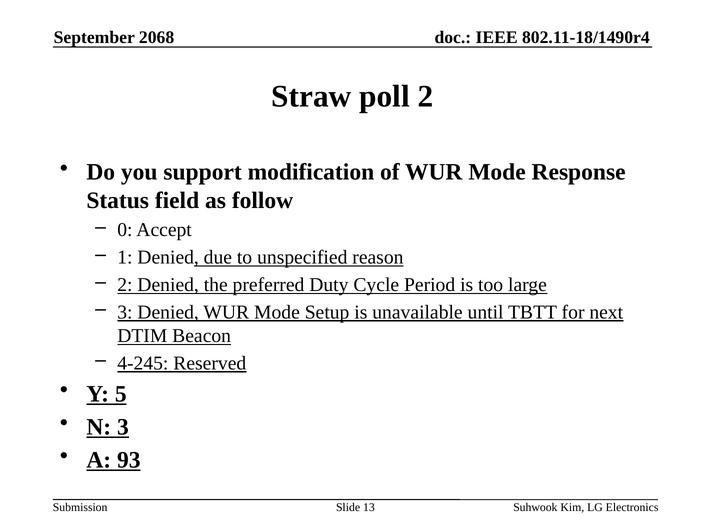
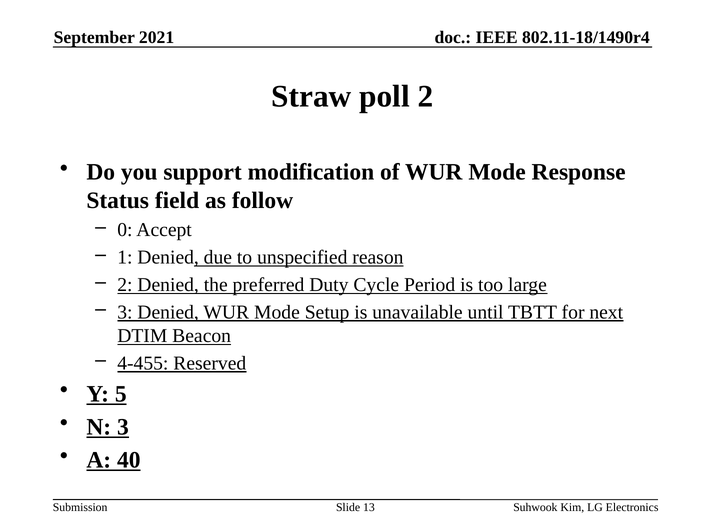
2068: 2068 -> 2021
4-245: 4-245 -> 4-455
93: 93 -> 40
